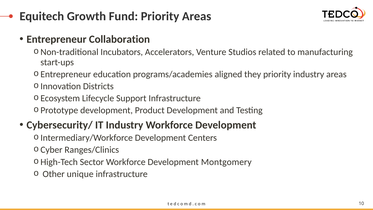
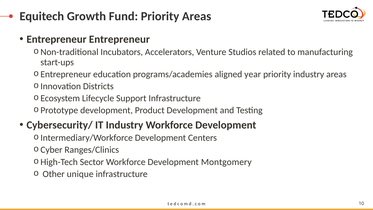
Entrepreneur Collaboration: Collaboration -> Entrepreneur
they: they -> year
